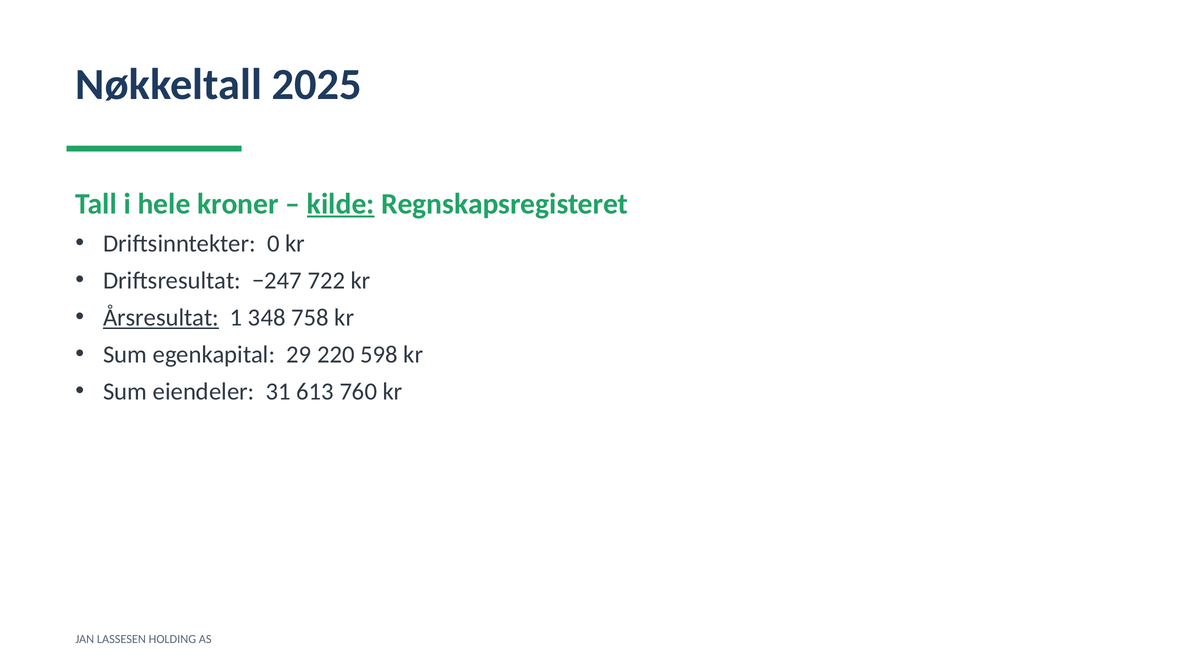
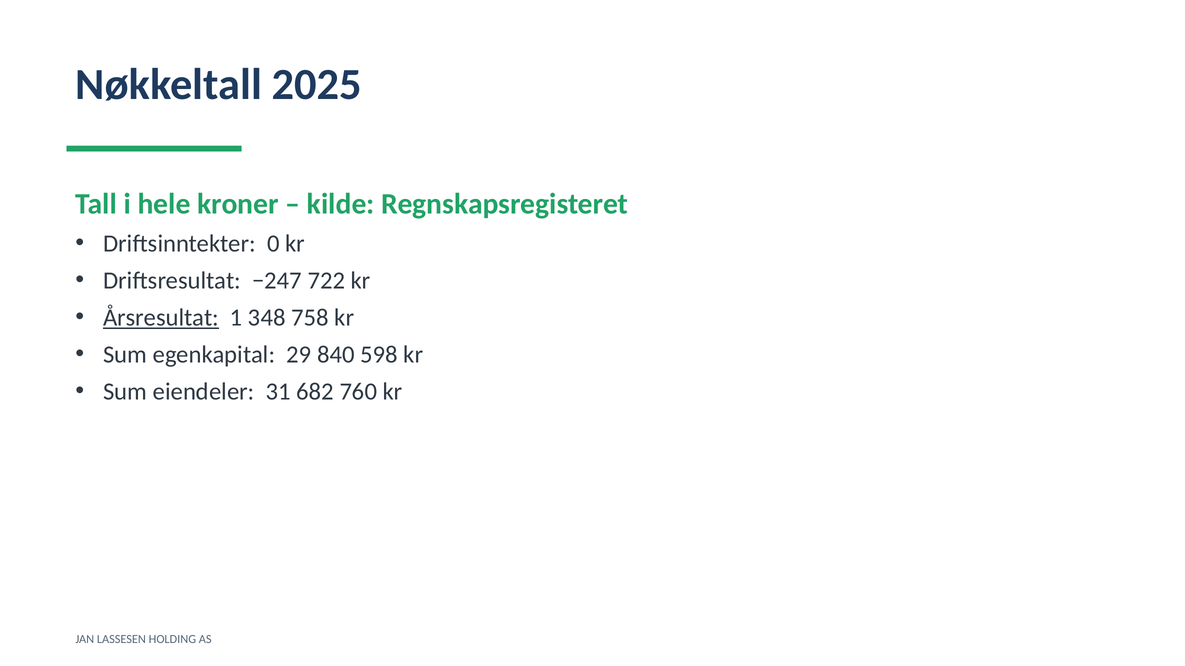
kilde underline: present -> none
220: 220 -> 840
613: 613 -> 682
